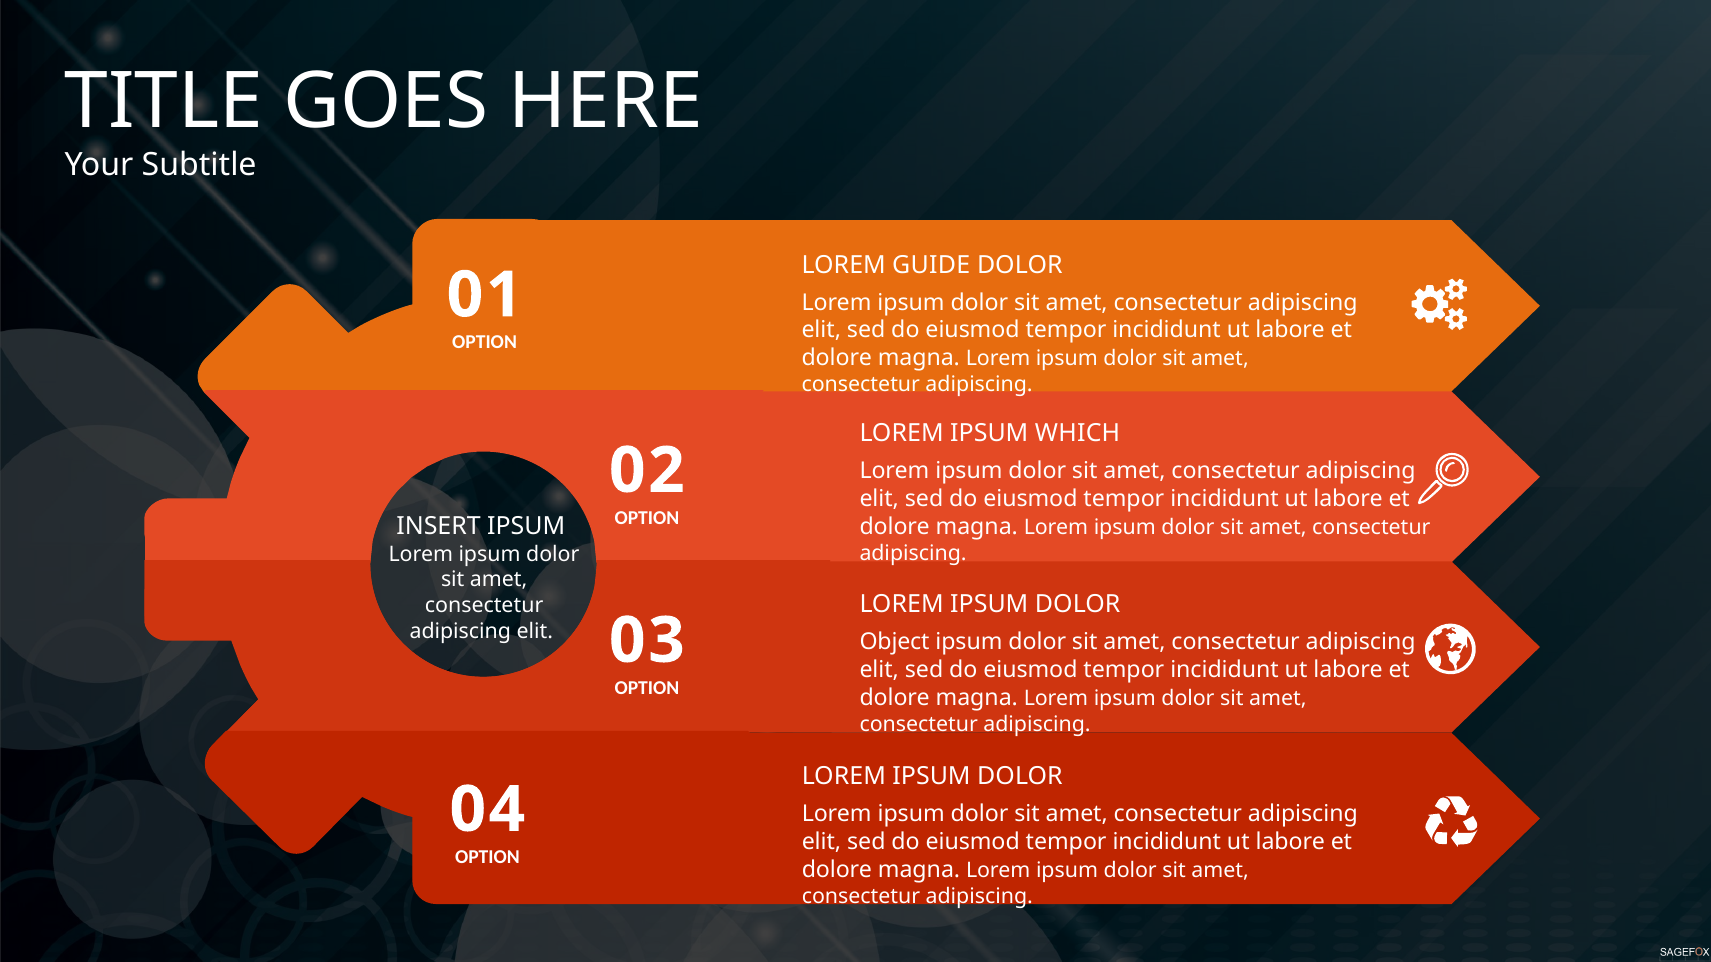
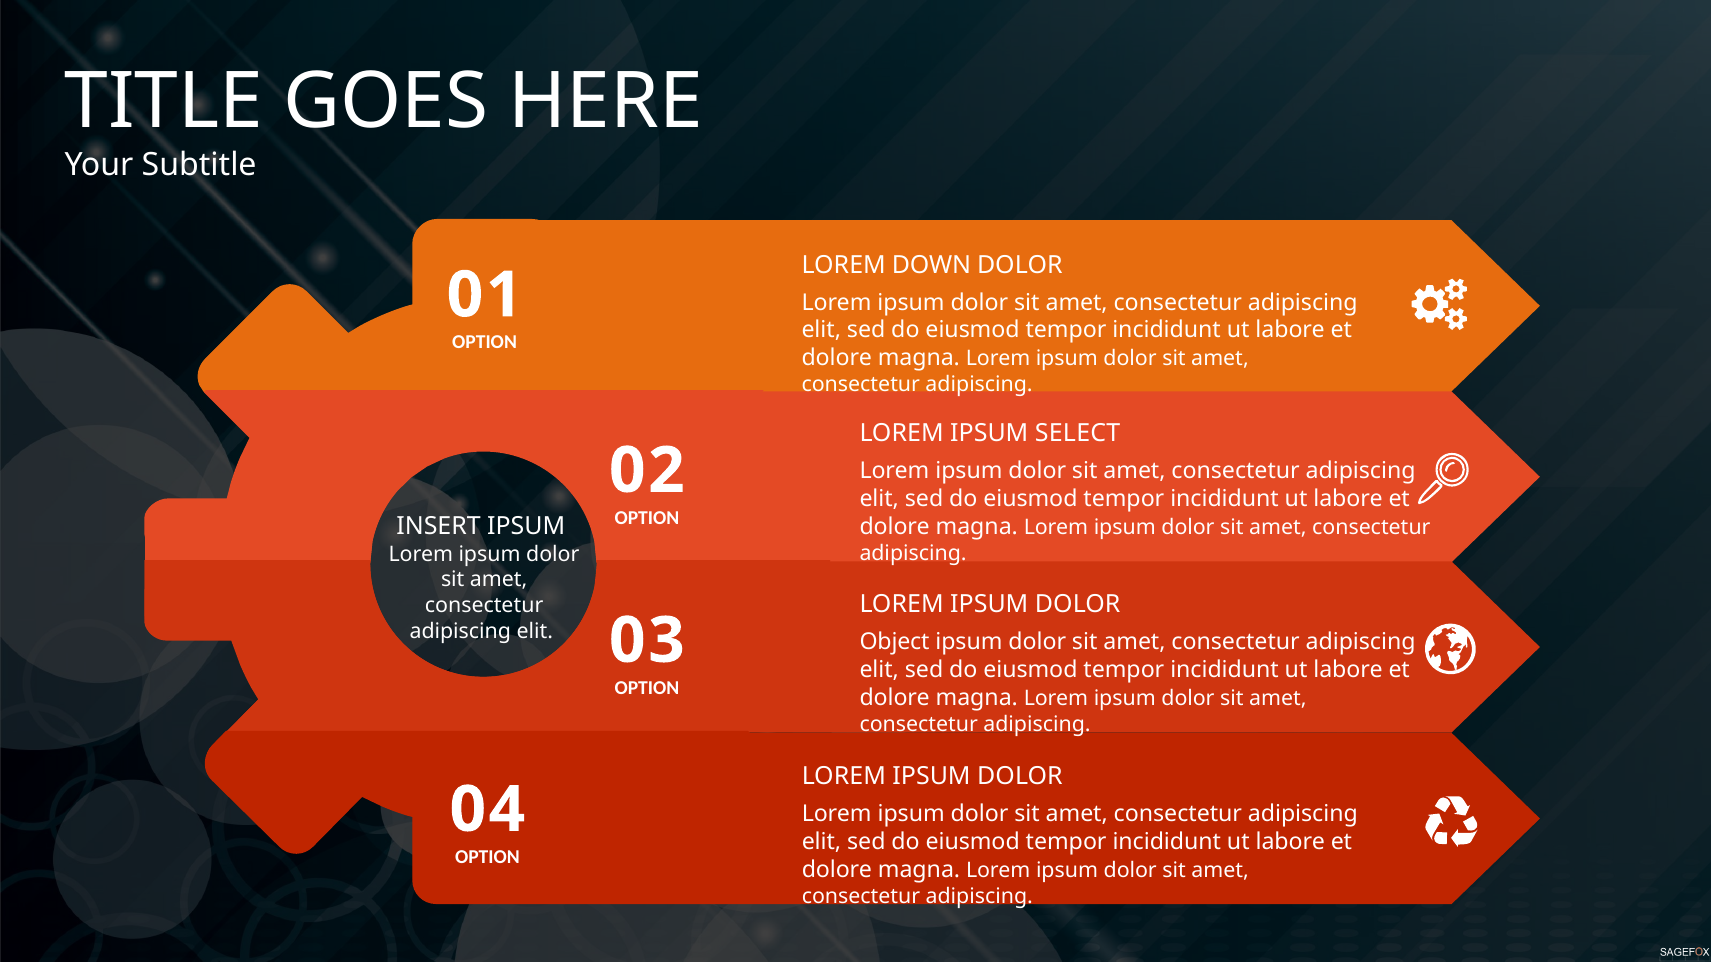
GUIDE: GUIDE -> DOWN
WHICH: WHICH -> SELECT
